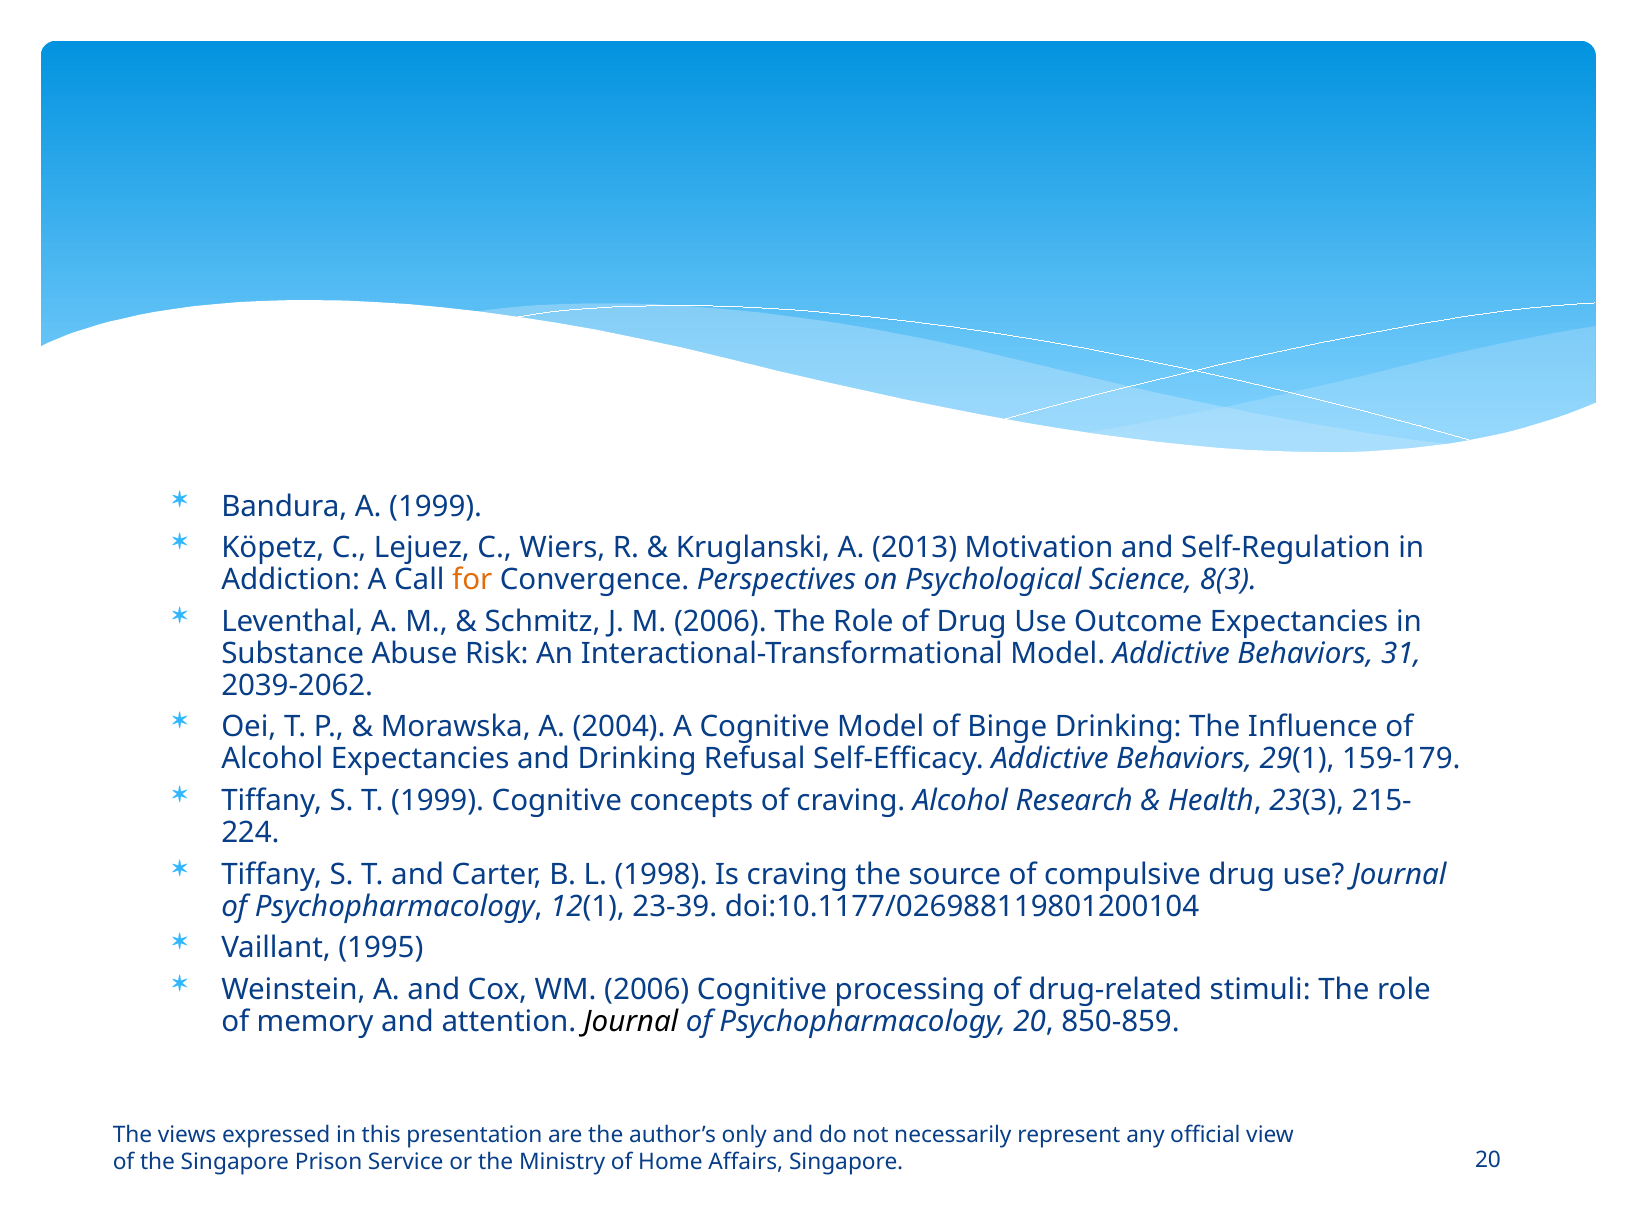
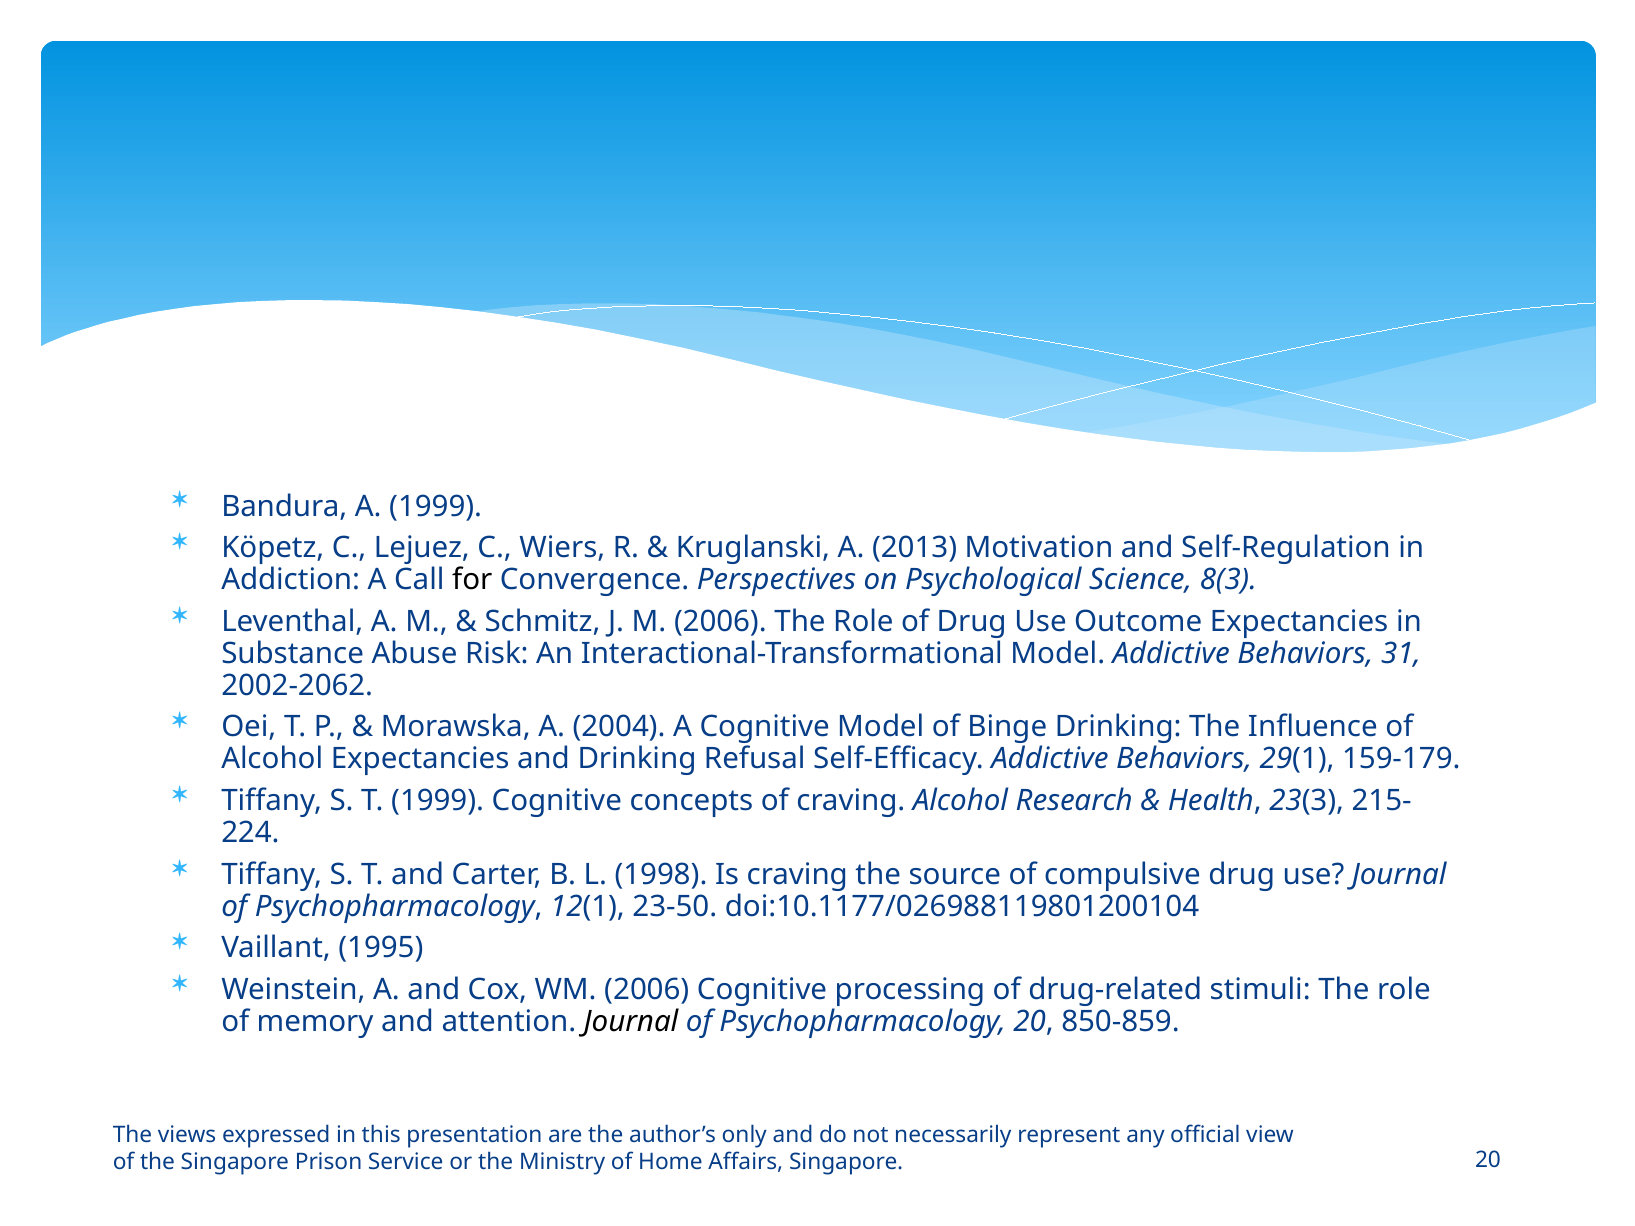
for colour: orange -> black
2039-2062: 2039-2062 -> 2002-2062
23-39: 23-39 -> 23-50
